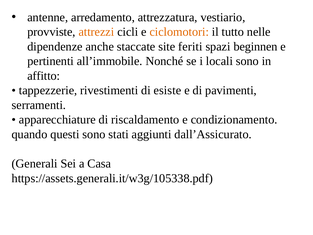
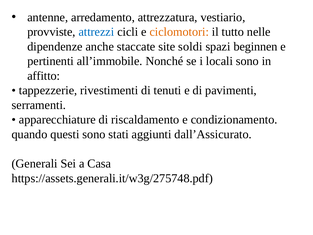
attrezzi colour: orange -> blue
feriti: feriti -> soldi
esiste: esiste -> tenuti
https://assets.generali.it/w3g/105338.pdf: https://assets.generali.it/w3g/105338.pdf -> https://assets.generali.it/w3g/275748.pdf
